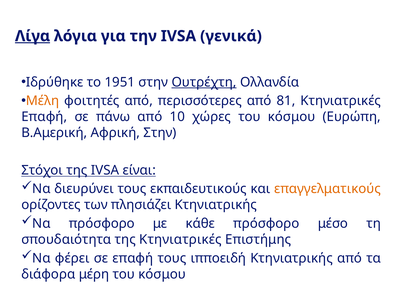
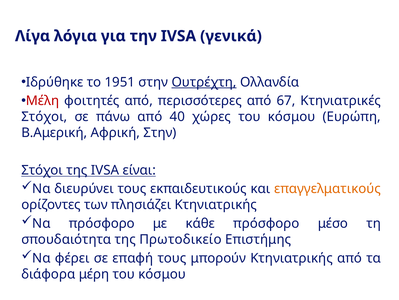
Λίγα underline: present -> none
Μέλη colour: orange -> red
81: 81 -> 67
Επαφή at (44, 117): Επαφή -> Στόχοι
10: 10 -> 40
της Κτηνιατρικές: Κτηνιατρικές -> Πρωτοδικείο
ιπποειδή: ιπποειδή -> μπορούν
